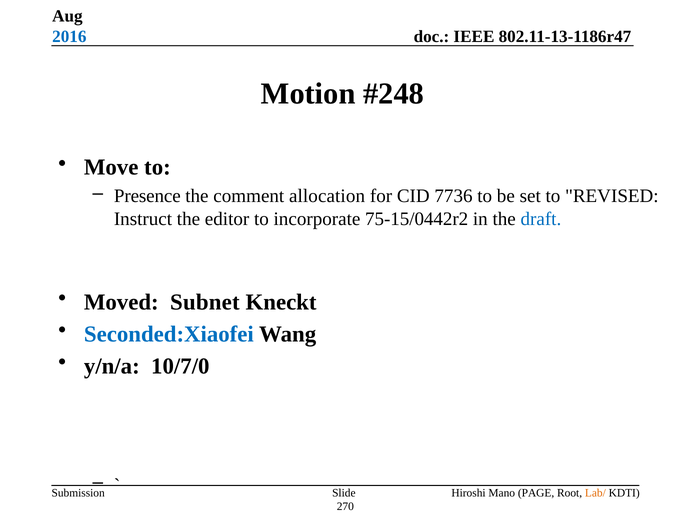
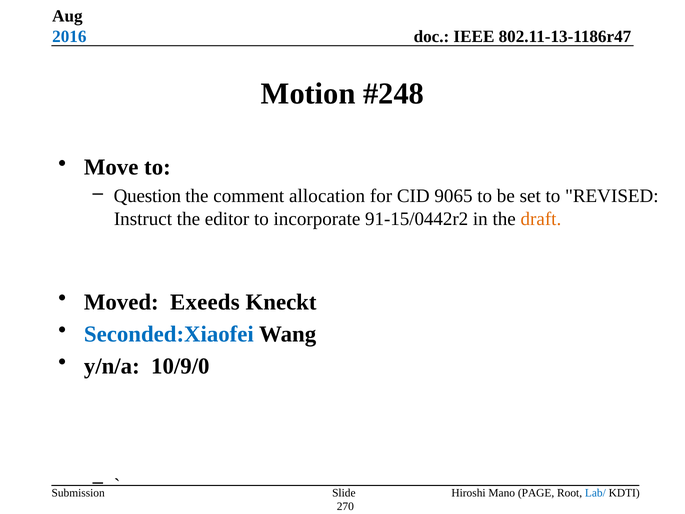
Presence: Presence -> Question
7736: 7736 -> 9065
75-15/0442r2: 75-15/0442r2 -> 91-15/0442r2
draft colour: blue -> orange
Subnet: Subnet -> Exeeds
10/7/0: 10/7/0 -> 10/9/0
Lab/ colour: orange -> blue
